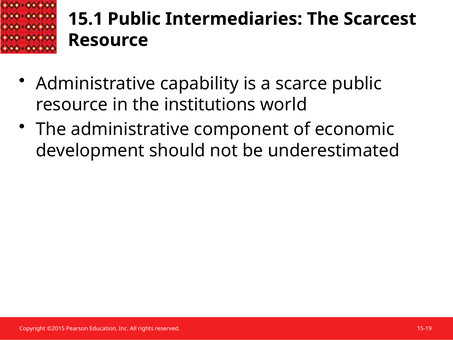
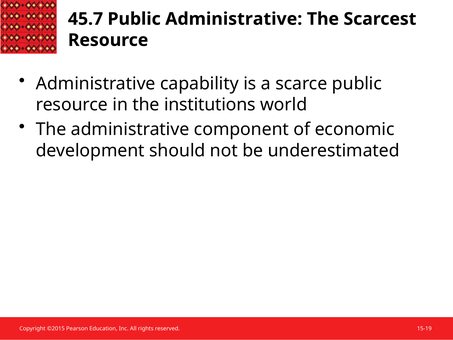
15.1: 15.1 -> 45.7
Public Intermediaries: Intermediaries -> Administrative
